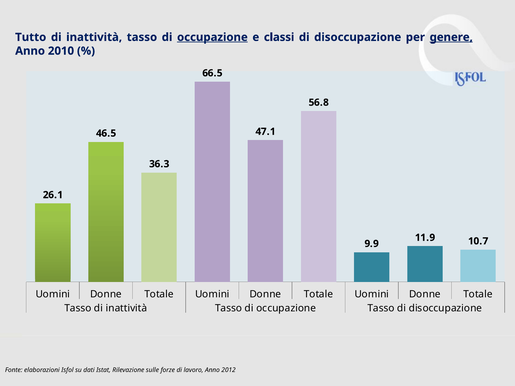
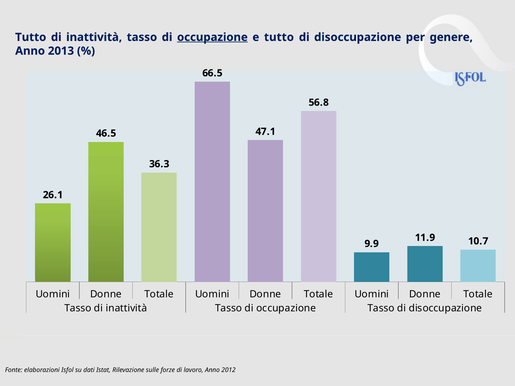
e classi: classi -> tutto
genere underline: present -> none
2010: 2010 -> 2013
